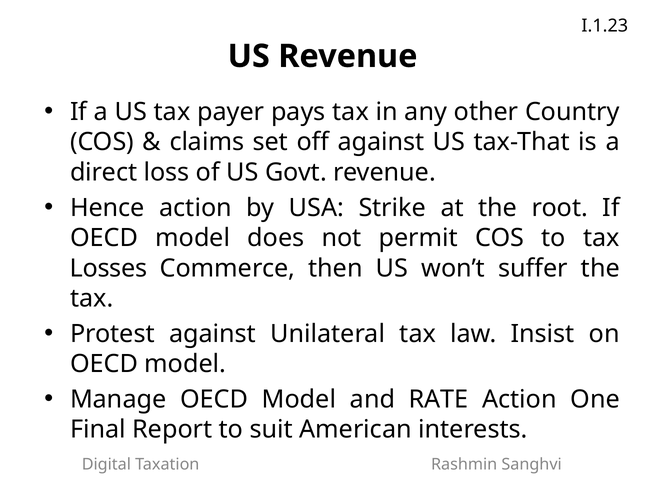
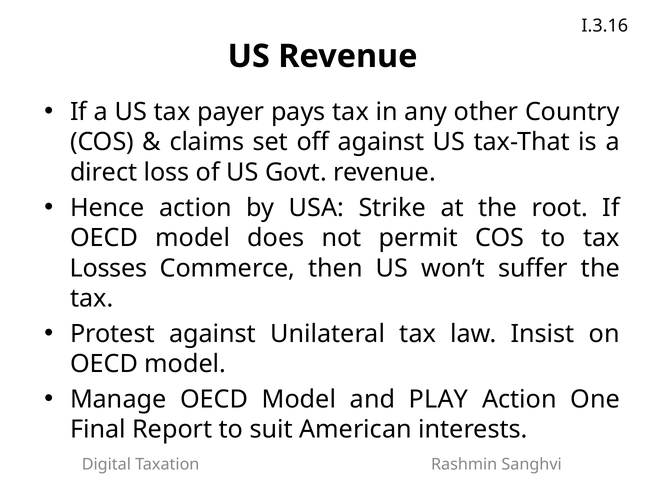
I.1.23: I.1.23 -> I.3.16
RATE: RATE -> PLAY
